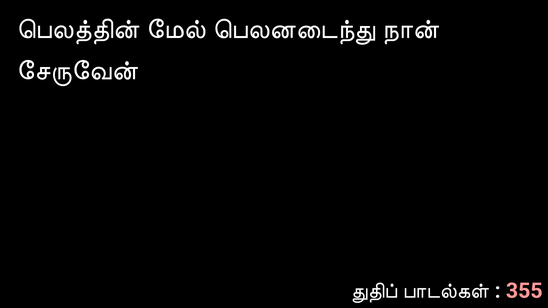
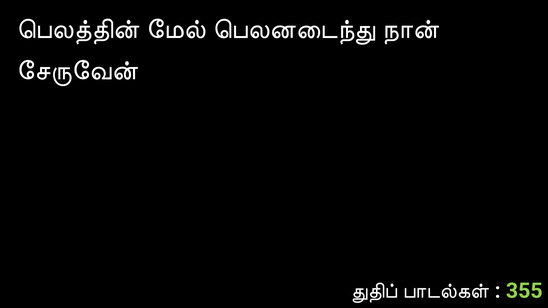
355 colour: pink -> light green
